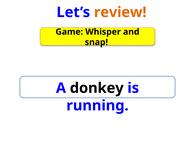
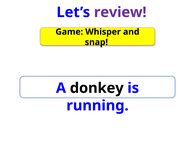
review colour: orange -> purple
